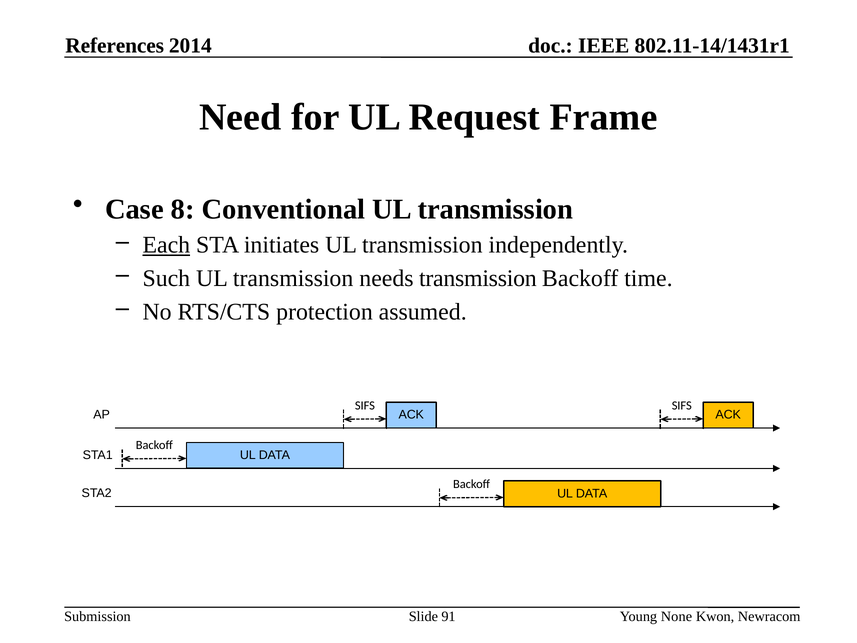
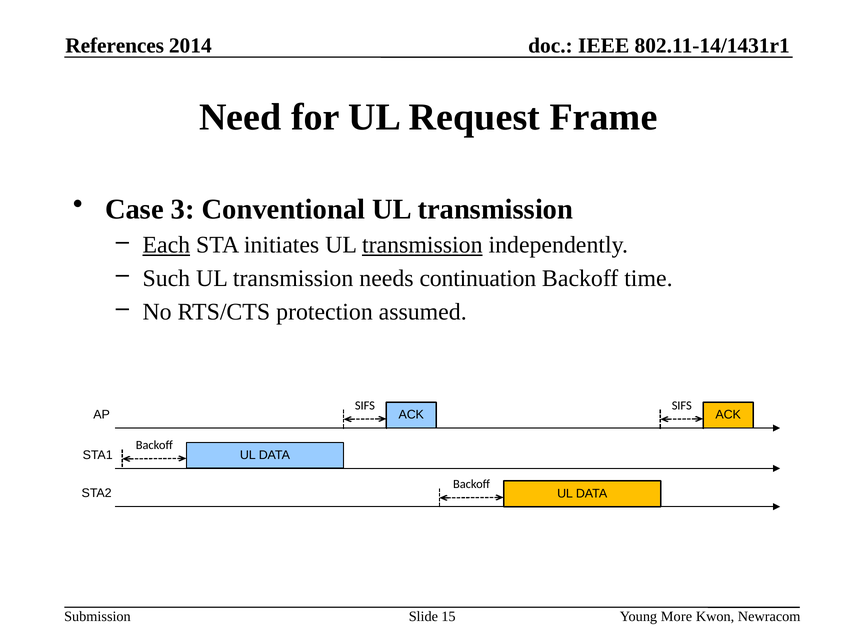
8: 8 -> 3
transmission at (422, 245) underline: none -> present
needs transmission: transmission -> continuation
91: 91 -> 15
None: None -> More
